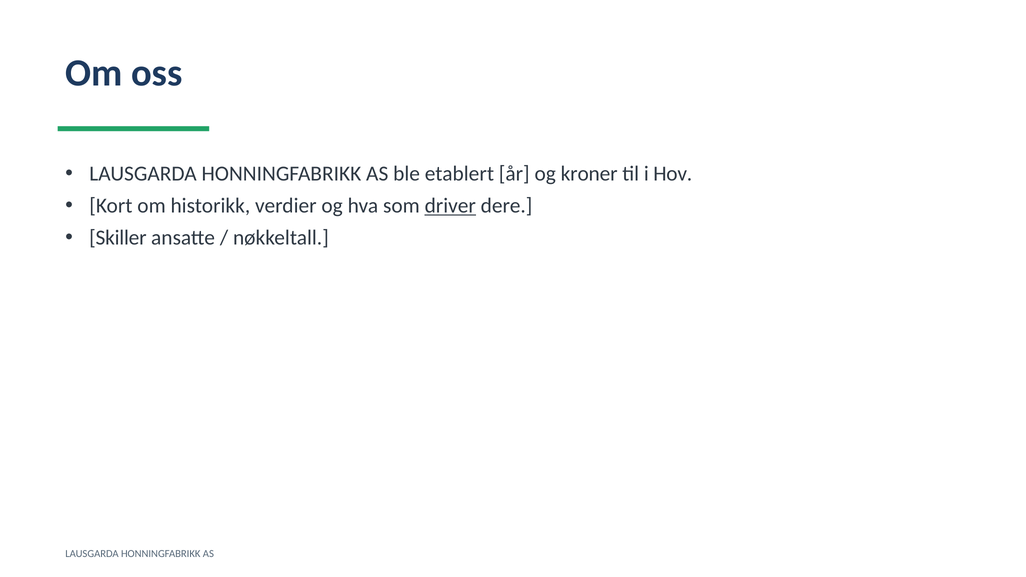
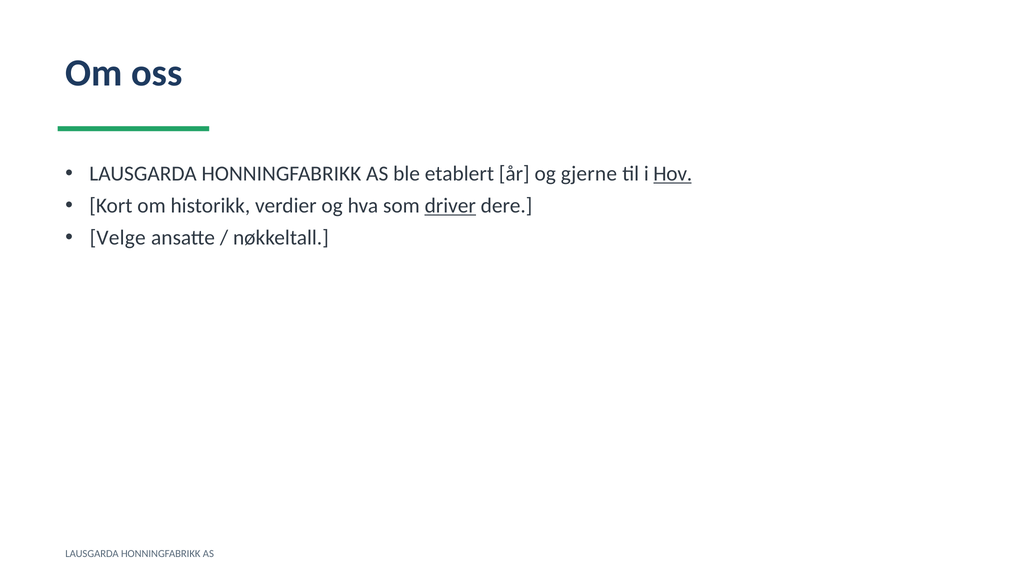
kroner: kroner -> gjerne
Hov underline: none -> present
Skiller: Skiller -> Velge
